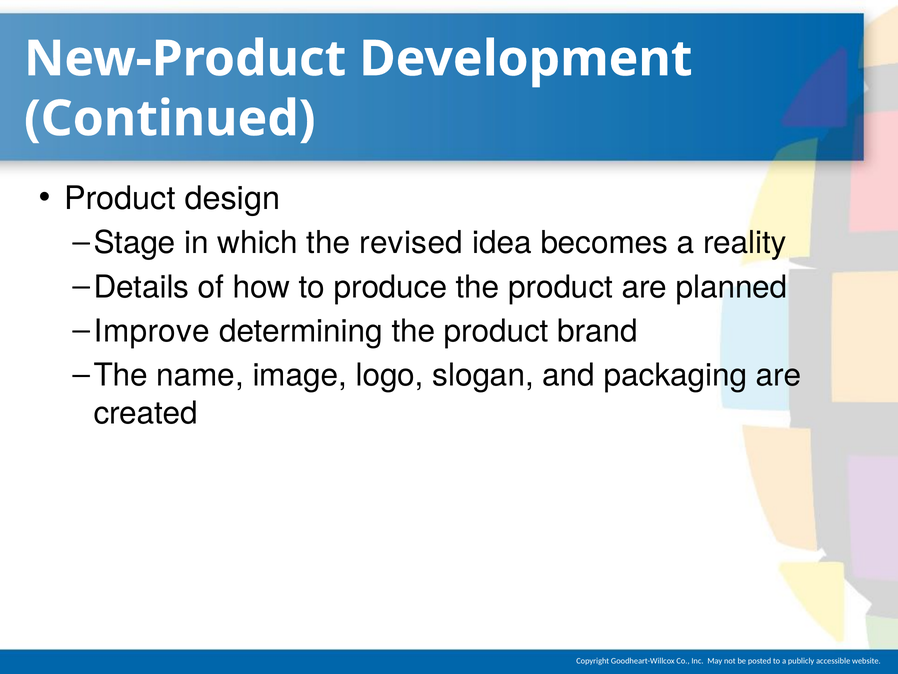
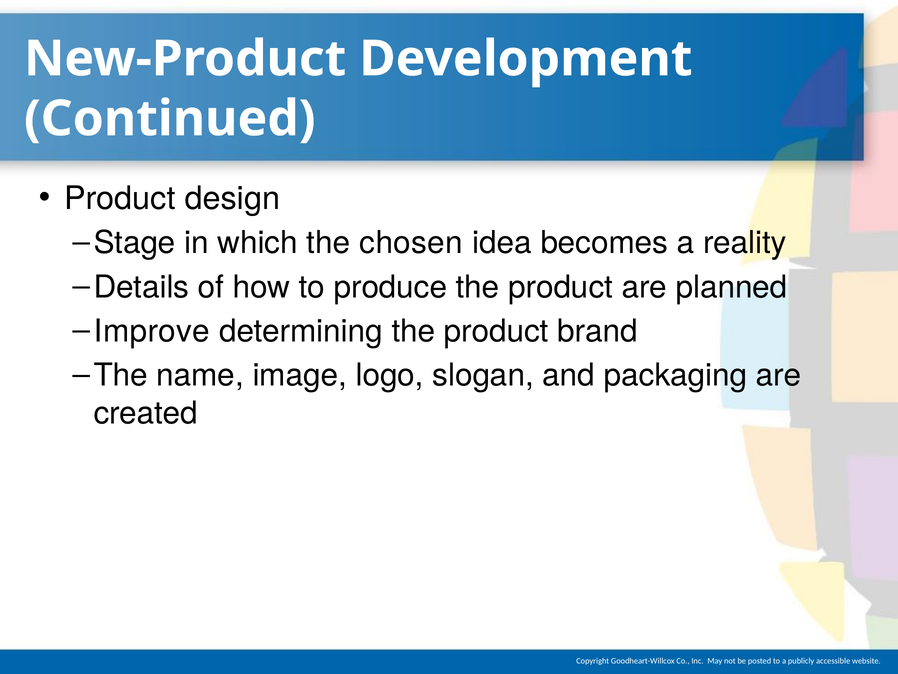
revised: revised -> chosen
